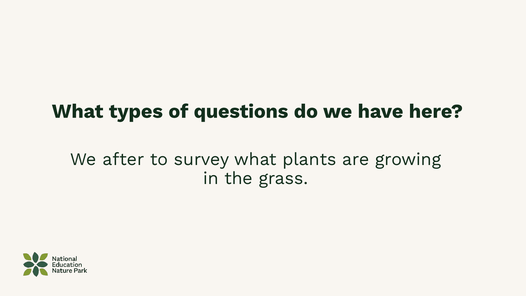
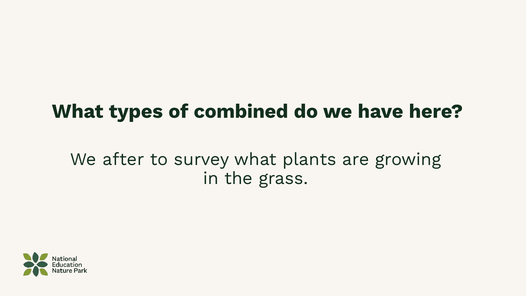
questions: questions -> combined
